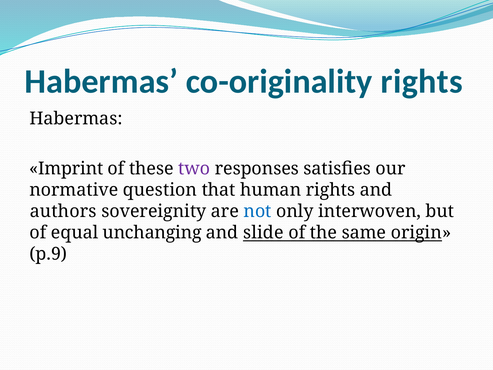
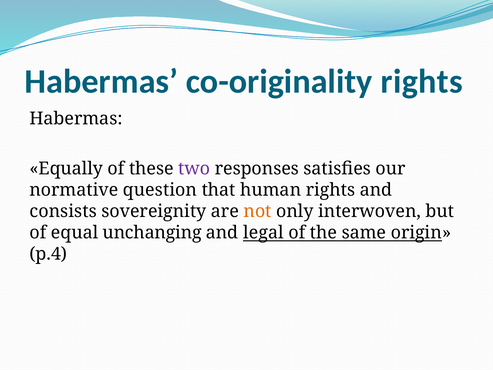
Imprint: Imprint -> Equally
authors: authors -> consists
not colour: blue -> orange
slide: slide -> legal
p.9: p.9 -> p.4
